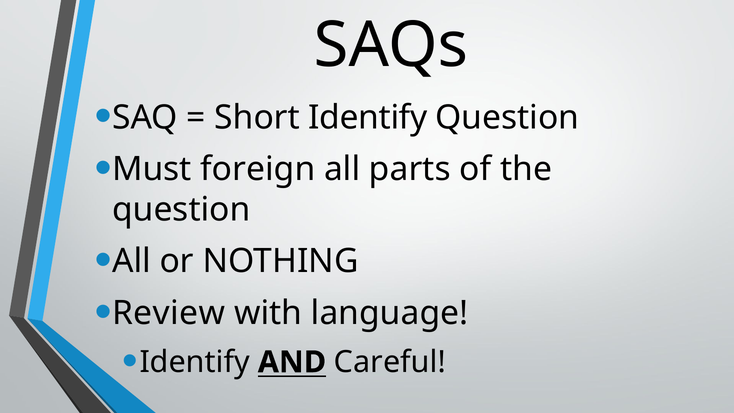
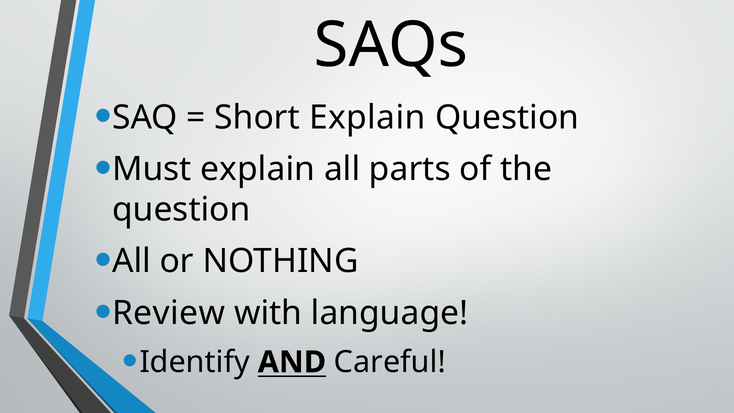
Short Identify: Identify -> Explain
Must foreign: foreign -> explain
